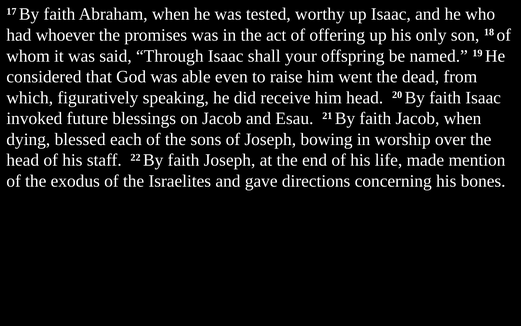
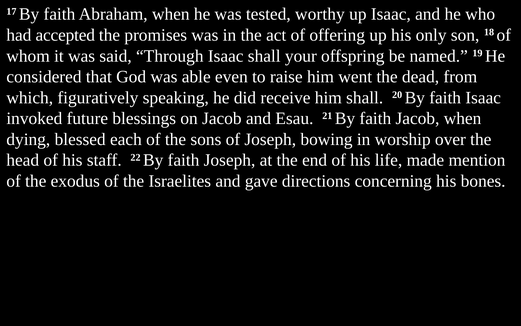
whoever: whoever -> accepted
him head: head -> shall
